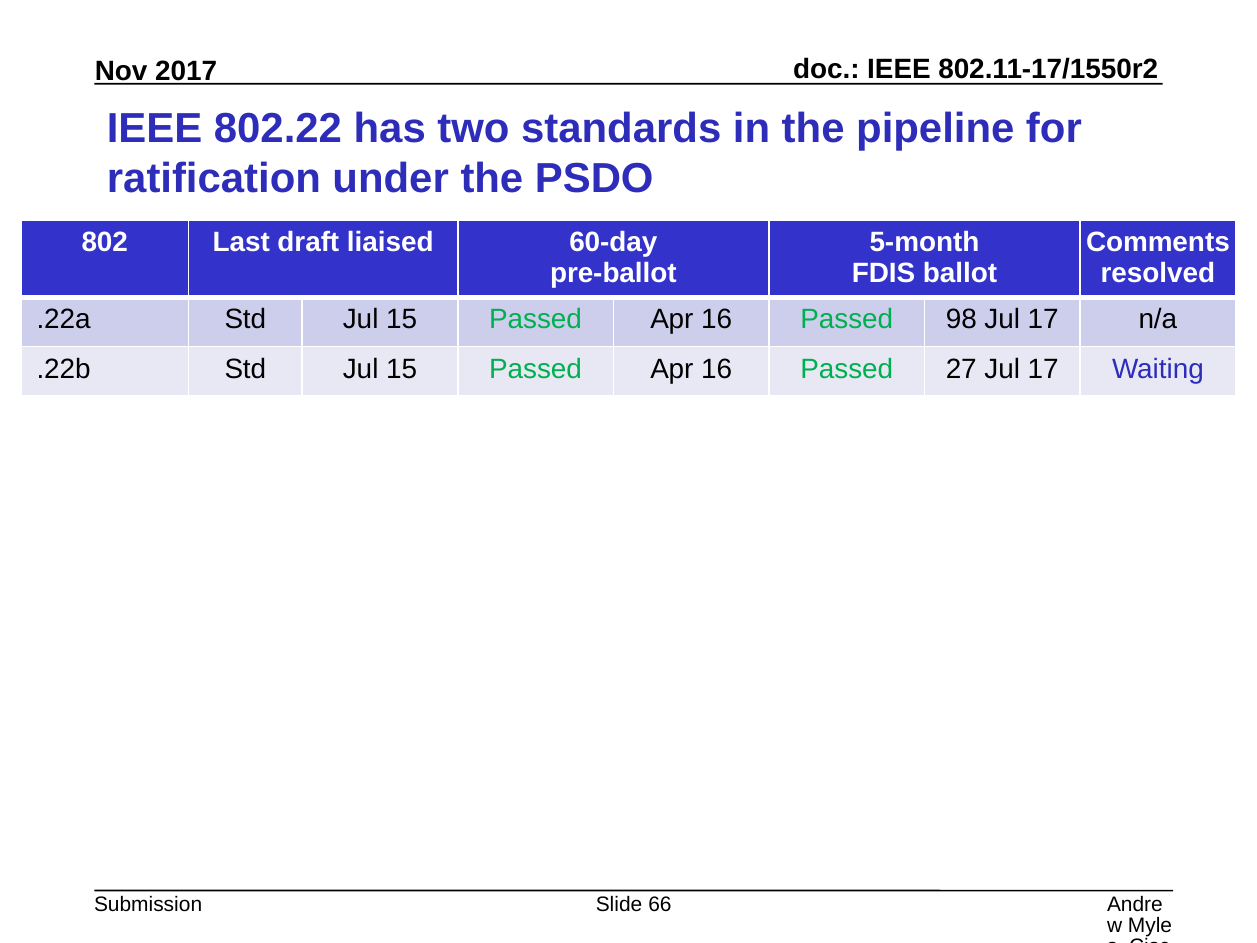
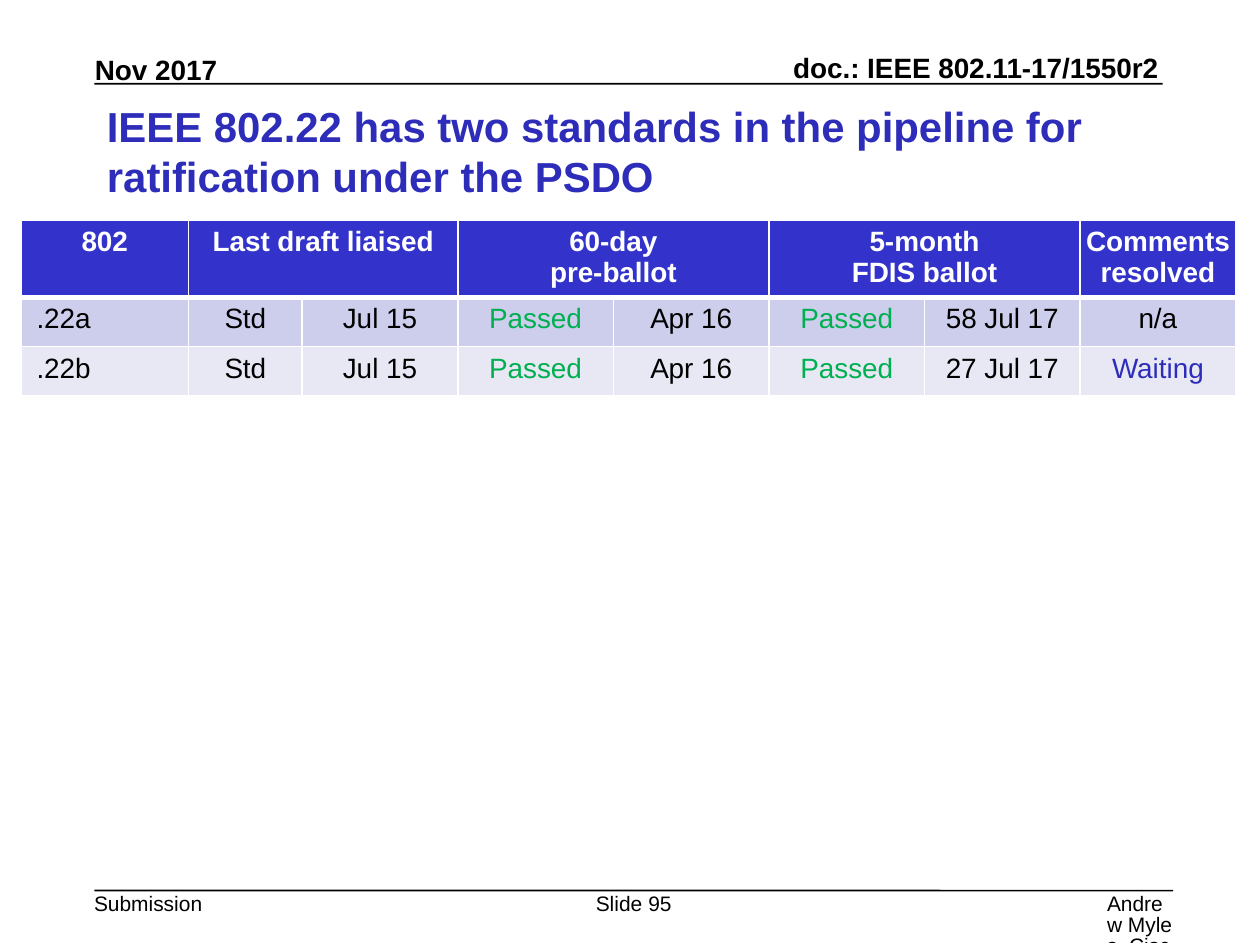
98: 98 -> 58
66: 66 -> 95
